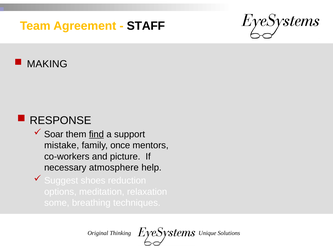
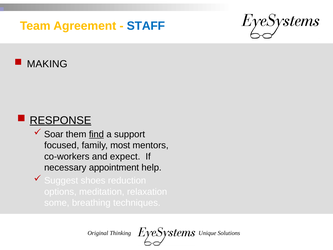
STAFF colour: black -> blue
RESPONSE underline: none -> present
mistake: mistake -> focused
once: once -> most
picture: picture -> expect
atmosphere: atmosphere -> appointment
